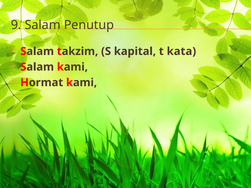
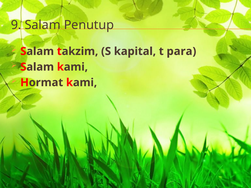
kata: kata -> para
